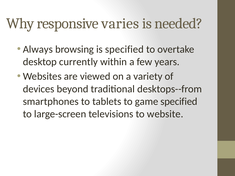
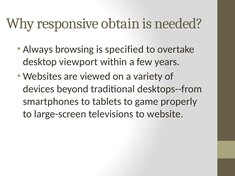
varies: varies -> obtain
currently: currently -> viewport
game specified: specified -> properly
